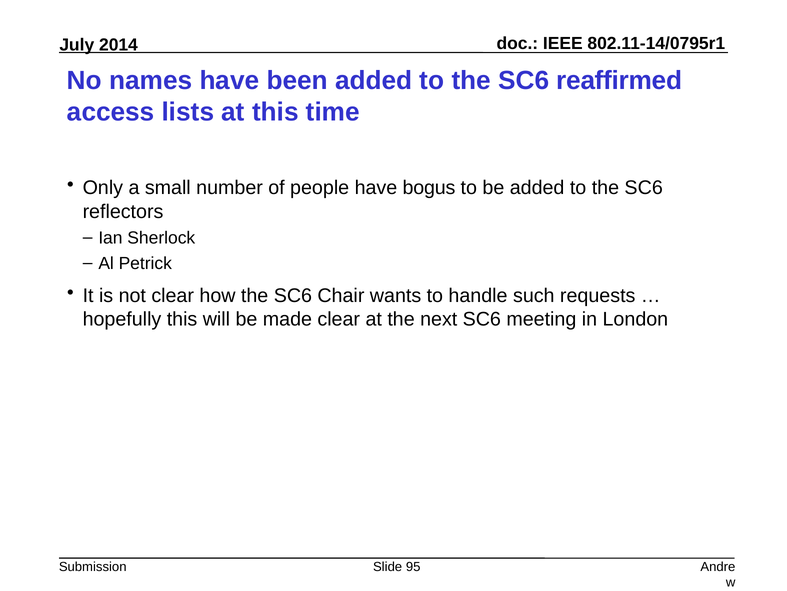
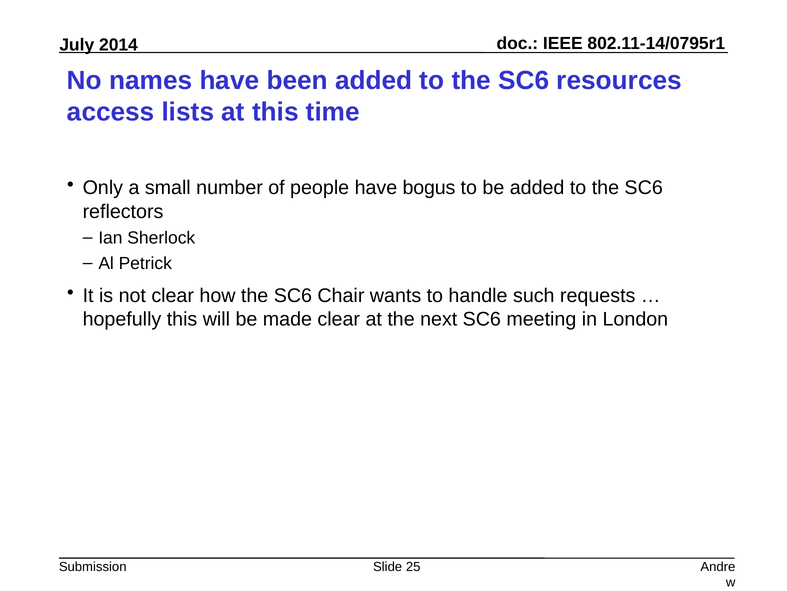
reaffirmed: reaffirmed -> resources
95: 95 -> 25
